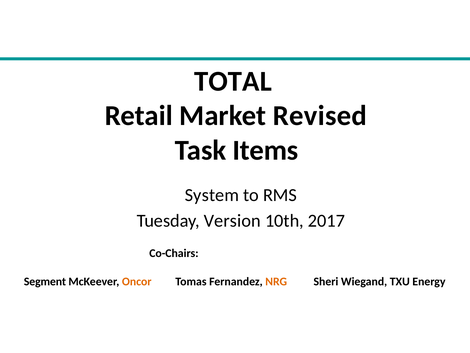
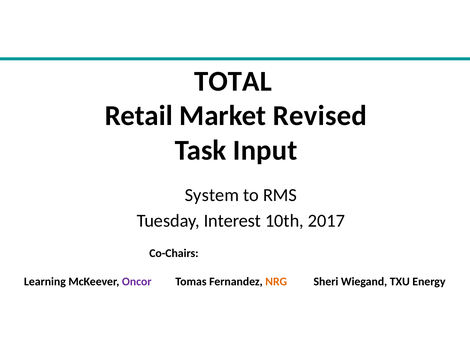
Items: Items -> Input
Version: Version -> Interest
Segment: Segment -> Learning
Oncor colour: orange -> purple
